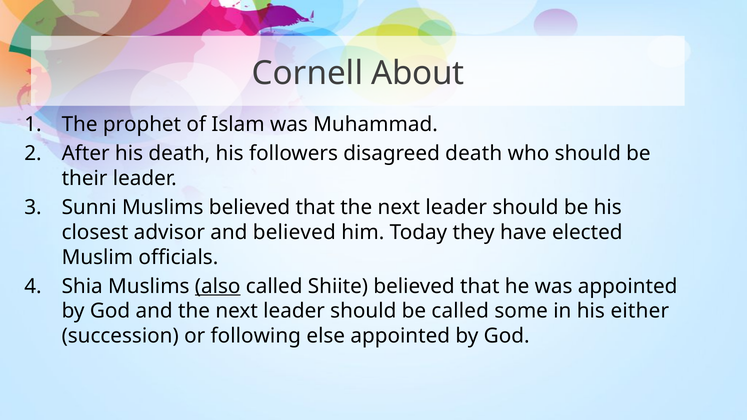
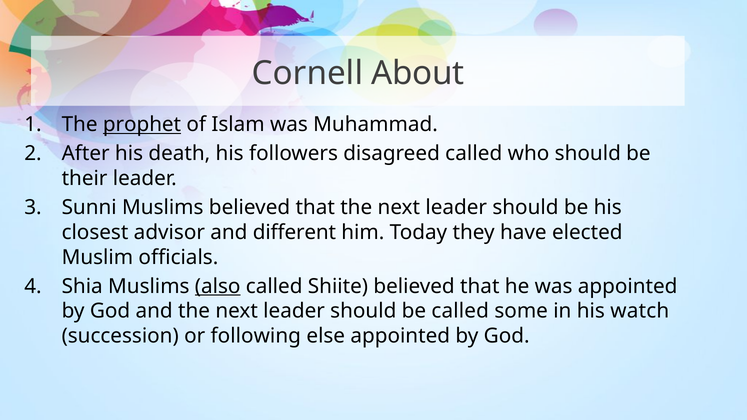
prophet underline: none -> present
disagreed death: death -> called
and believed: believed -> different
either: either -> watch
